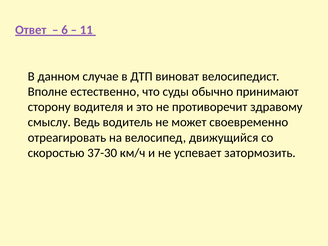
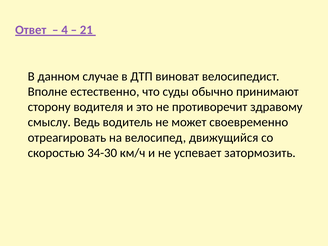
6: 6 -> 4
11: 11 -> 21
37-30: 37-30 -> 34-30
